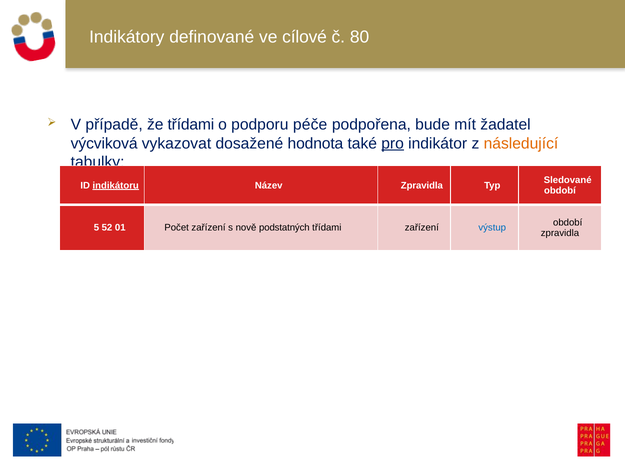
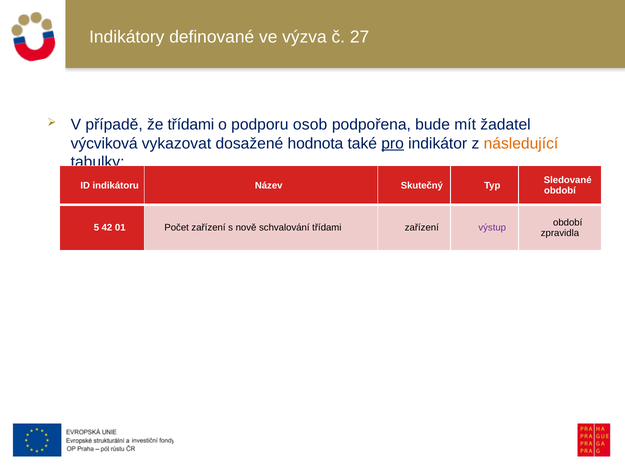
cílové: cílové -> výzva
80: 80 -> 27
péče: péče -> osob
indikátoru underline: present -> none
Název Zpravidla: Zpravidla -> Skutečný
52: 52 -> 42
podstatných: podstatných -> schvalování
výstup colour: blue -> purple
